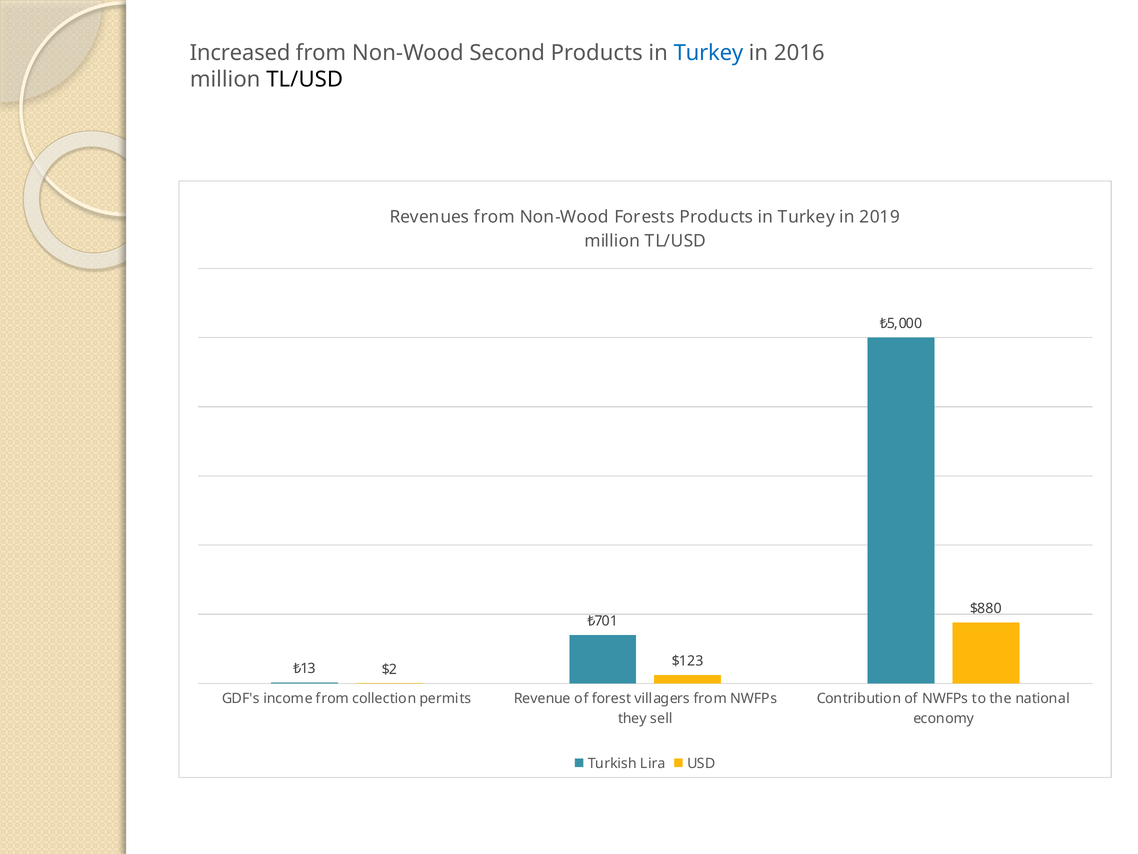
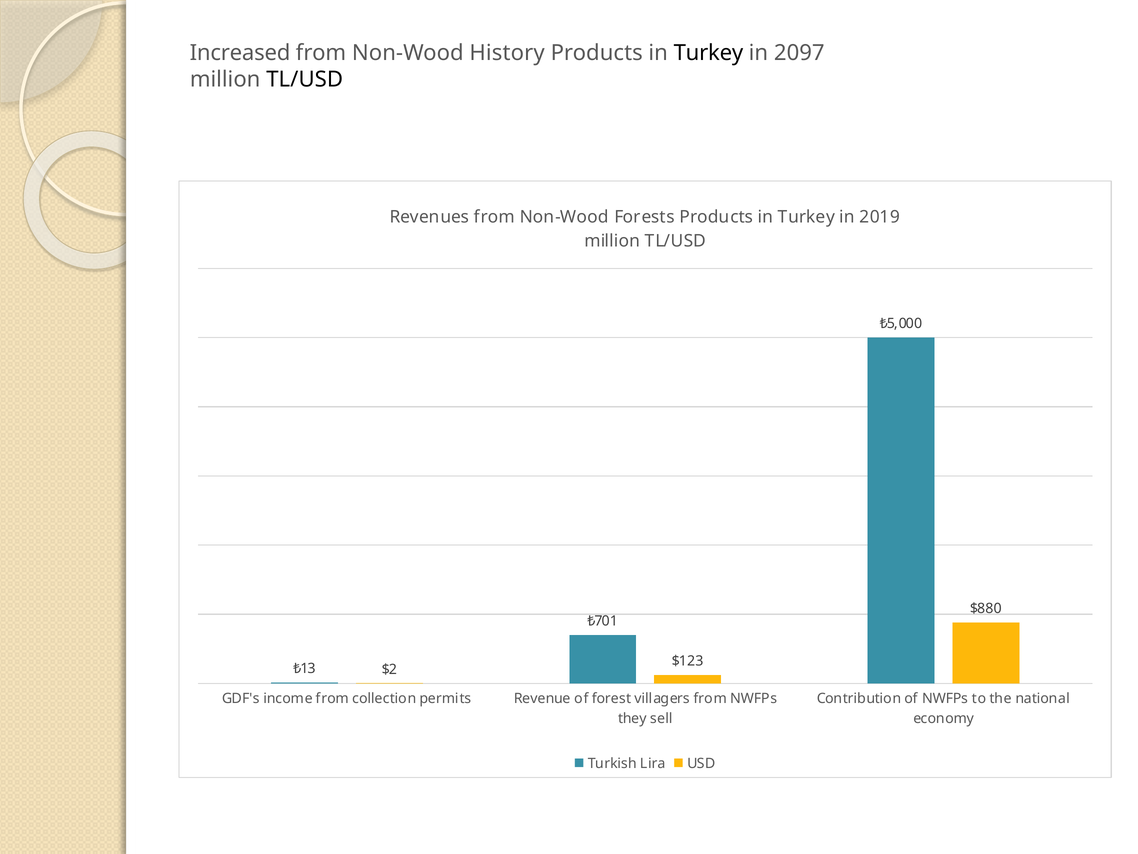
Second: Second -> History
Turkey at (708, 53) colour: blue -> black
2016: 2016 -> 2097
